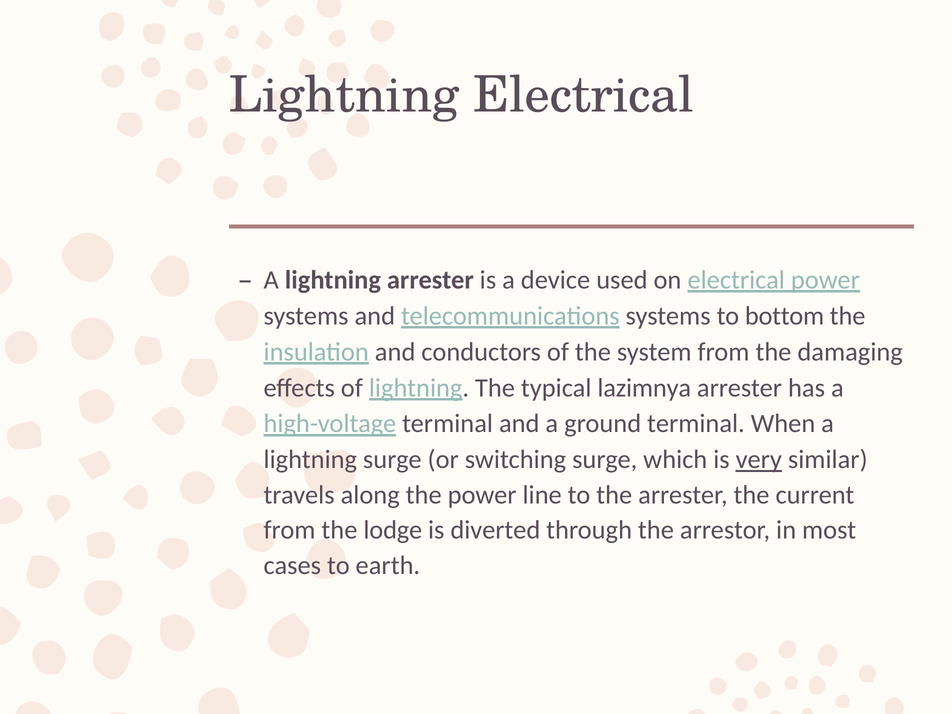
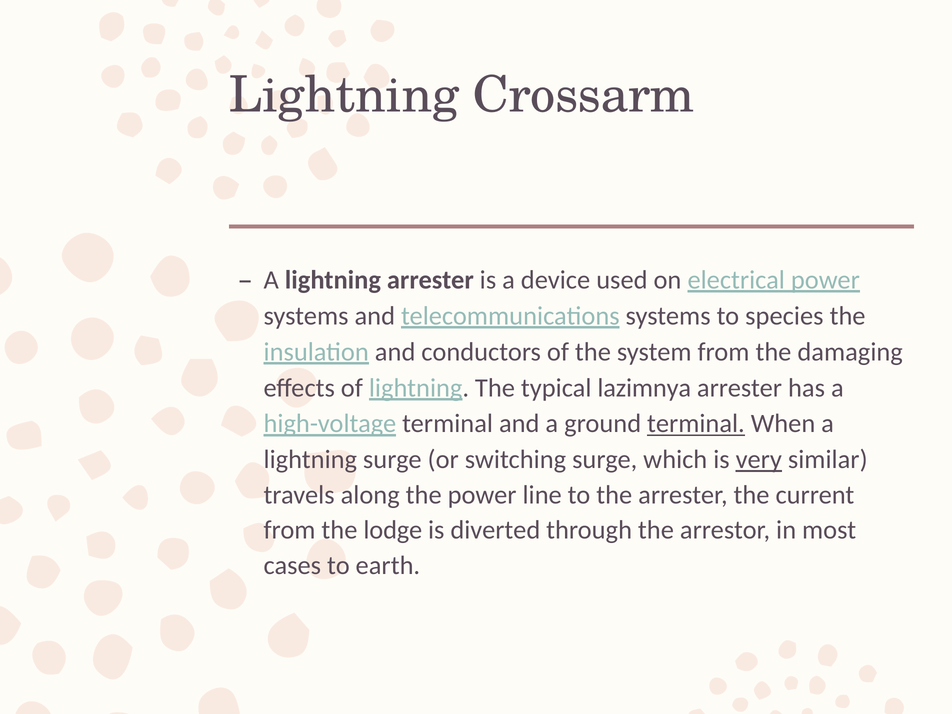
Lightning Electrical: Electrical -> Crossarm
bottom: bottom -> species
terminal at (696, 424) underline: none -> present
